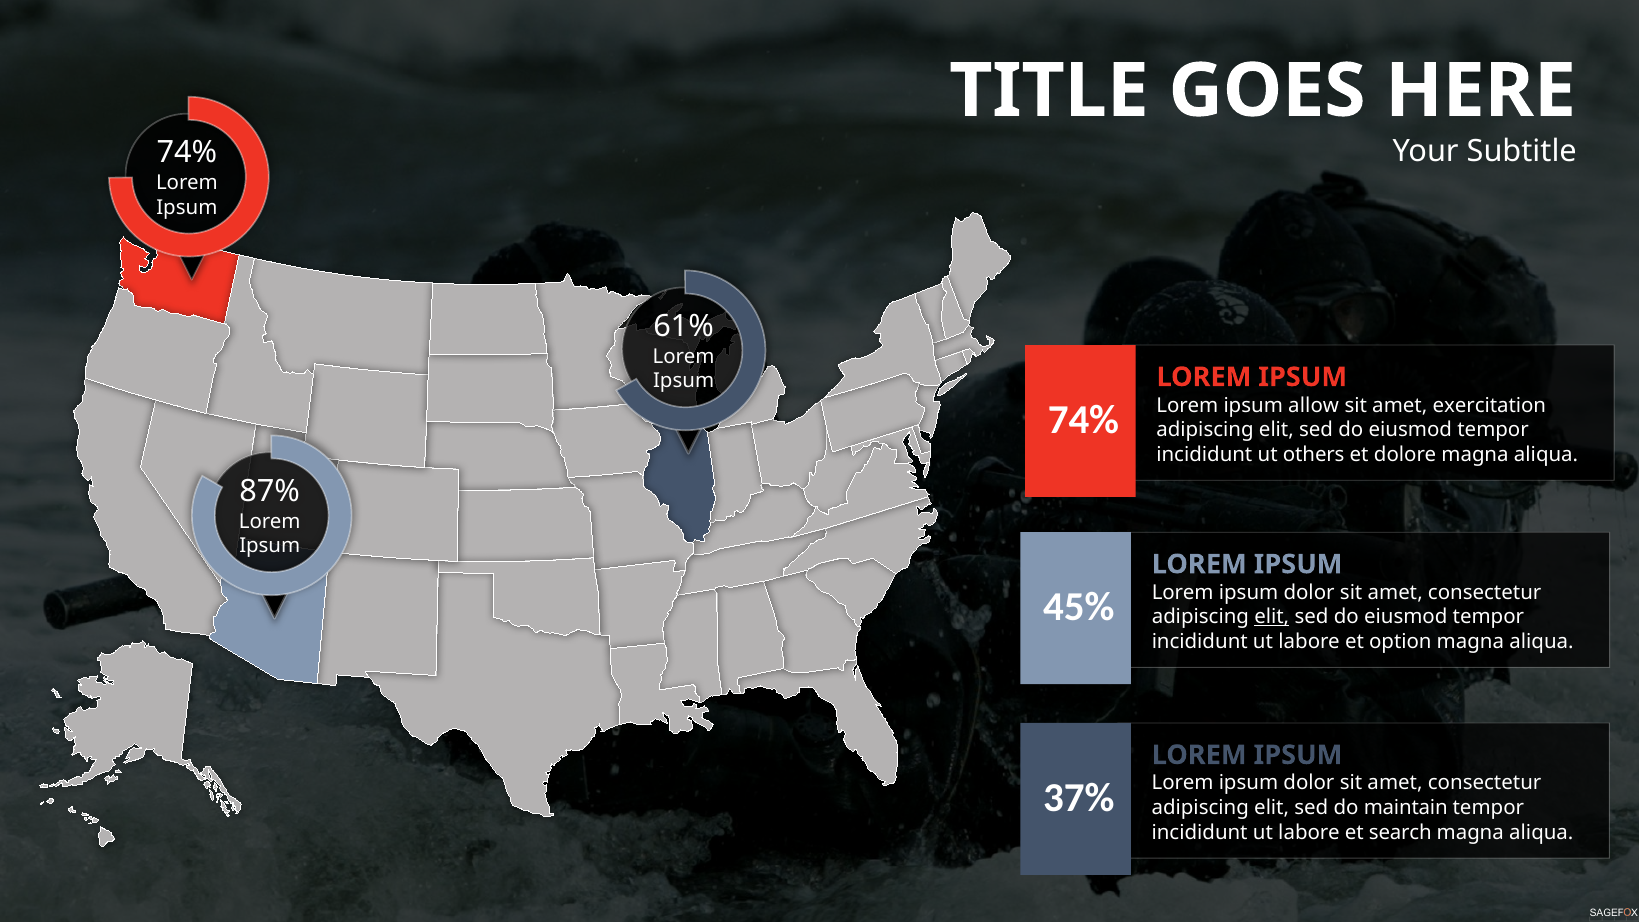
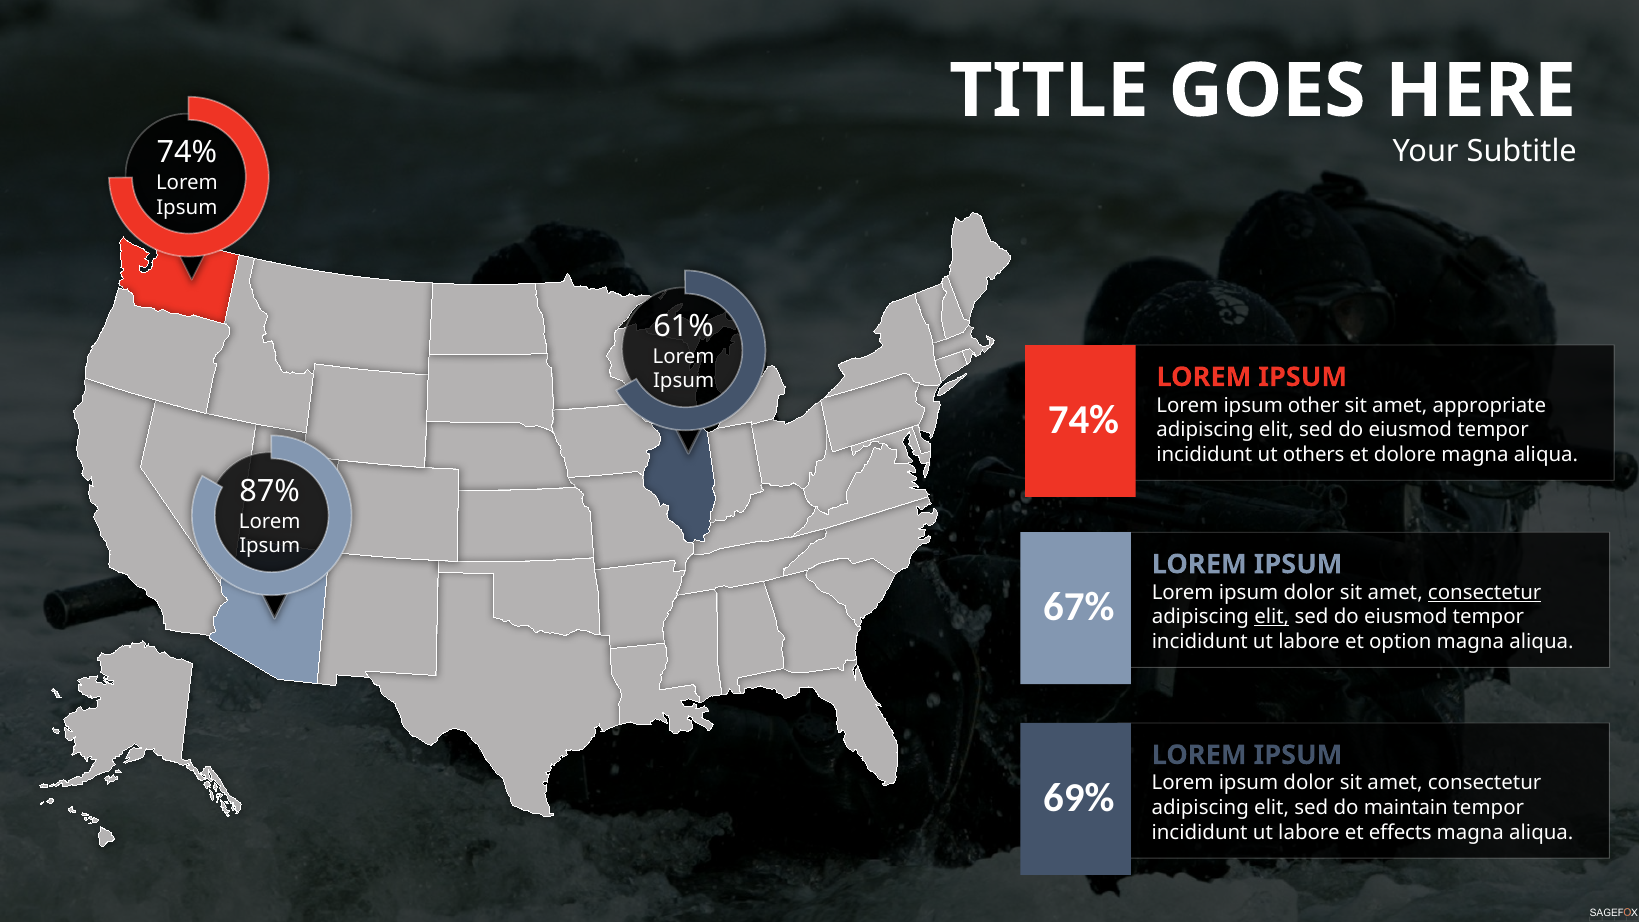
allow: allow -> other
exercitation: exercitation -> appropriate
consectetur at (1485, 592) underline: none -> present
45%: 45% -> 67%
37%: 37% -> 69%
search: search -> effects
